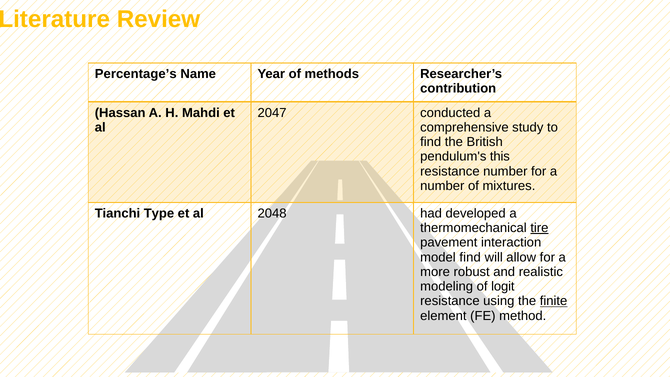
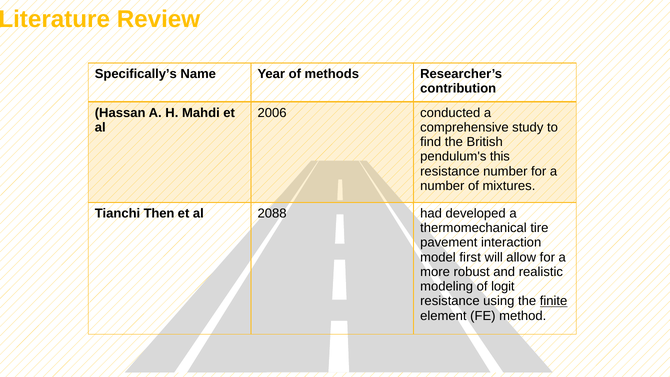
Percentage’s: Percentage’s -> Specifically’s
2047: 2047 -> 2006
Type: Type -> Then
2048: 2048 -> 2088
tire underline: present -> none
model find: find -> first
